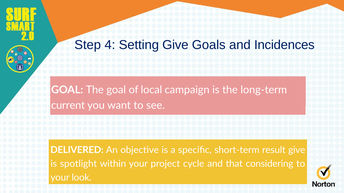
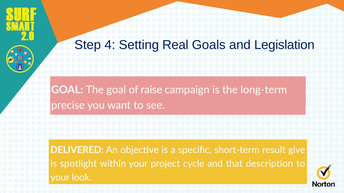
Setting Give: Give -> Real
Incidences: Incidences -> Legislation
local: local -> raise
current: current -> precise
considering: considering -> description
